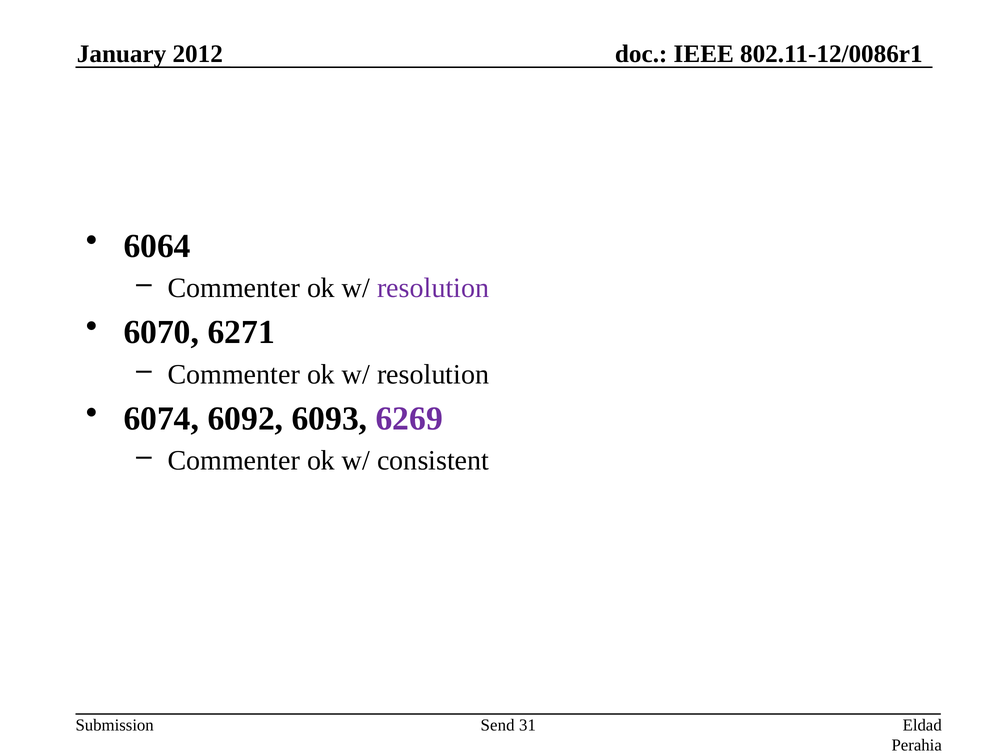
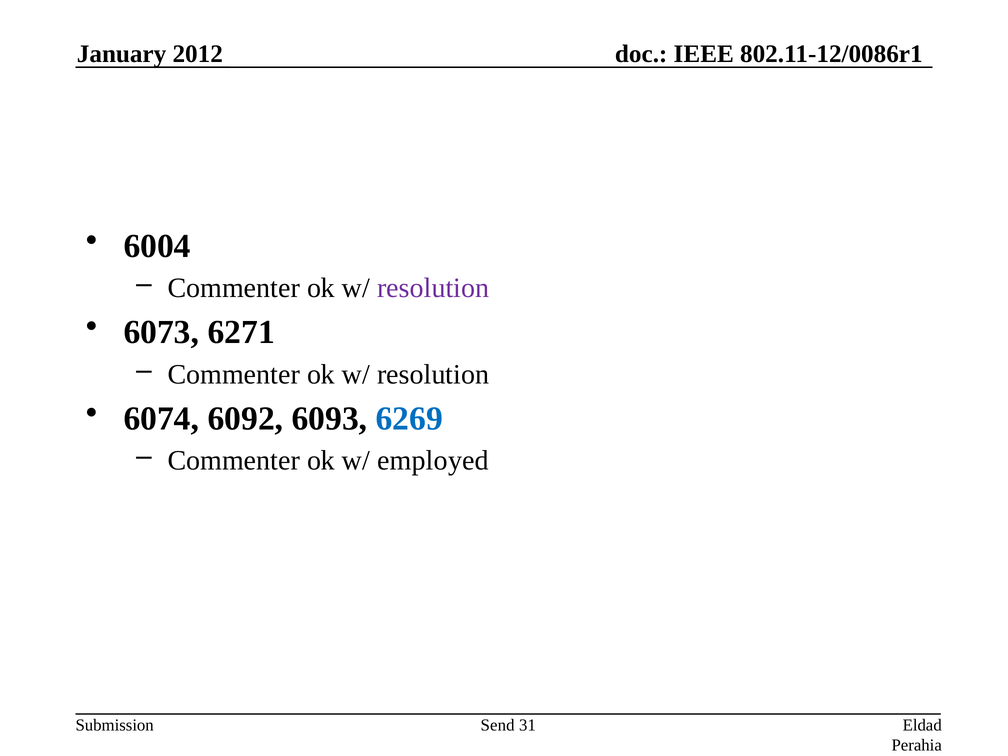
6064: 6064 -> 6004
6070: 6070 -> 6073
6269 colour: purple -> blue
consistent: consistent -> employed
